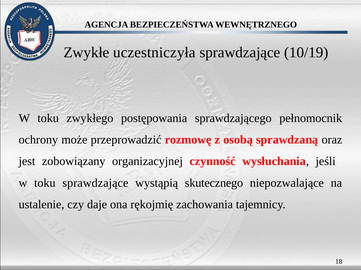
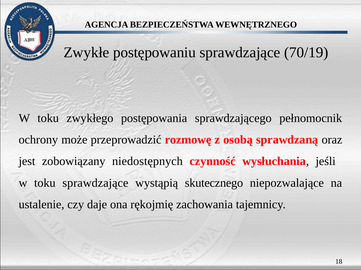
uczestniczyła: uczestniczyła -> postępowaniu
10/19: 10/19 -> 70/19
organizacyjnej: organizacyjnej -> niedostępnych
